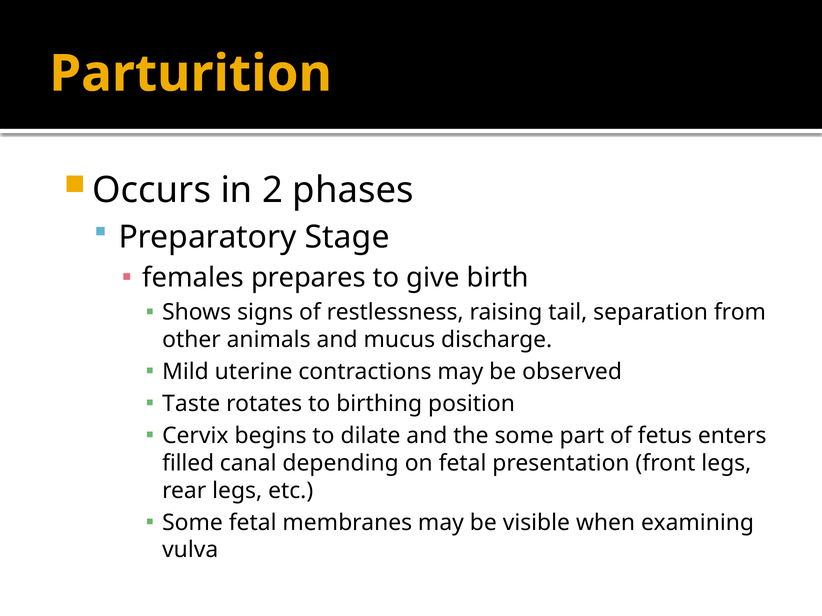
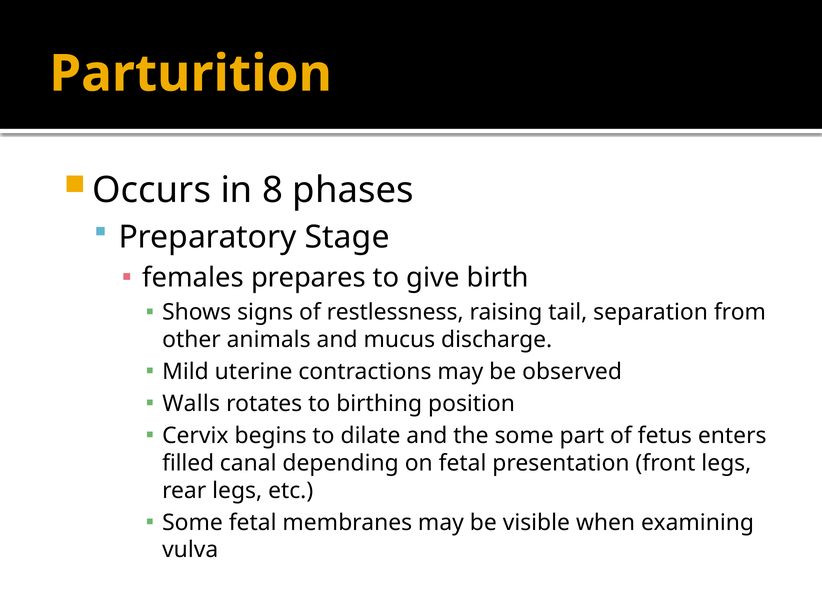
2: 2 -> 8
Taste: Taste -> Walls
